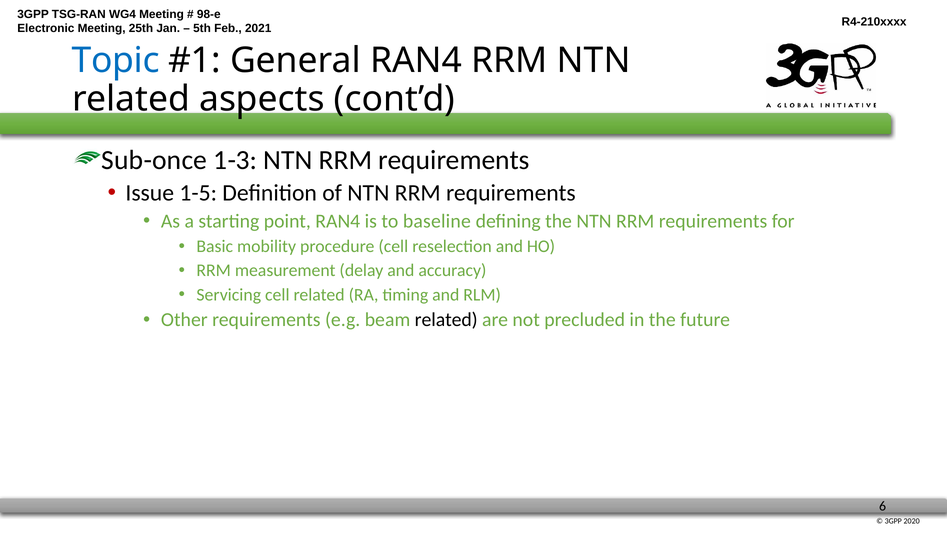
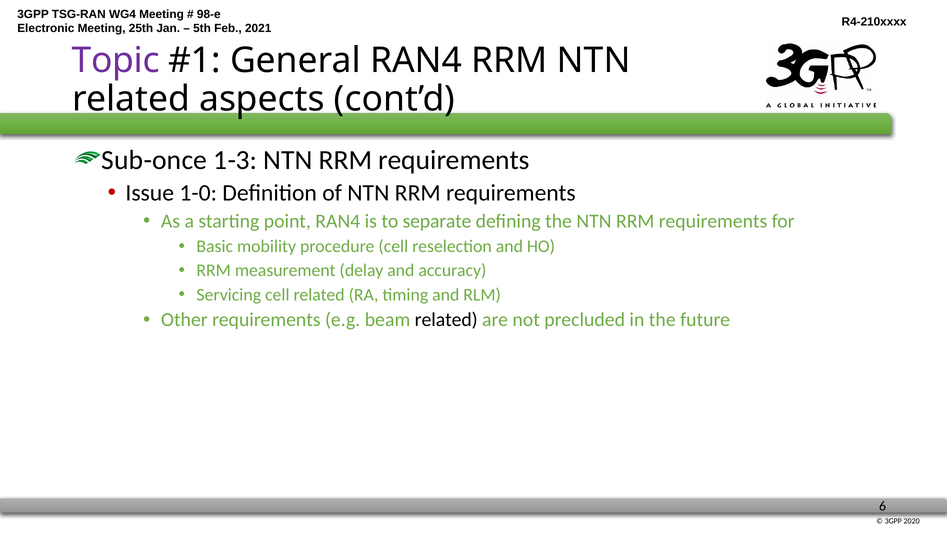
Topic colour: blue -> purple
1-5: 1-5 -> 1-0
baseline: baseline -> separate
